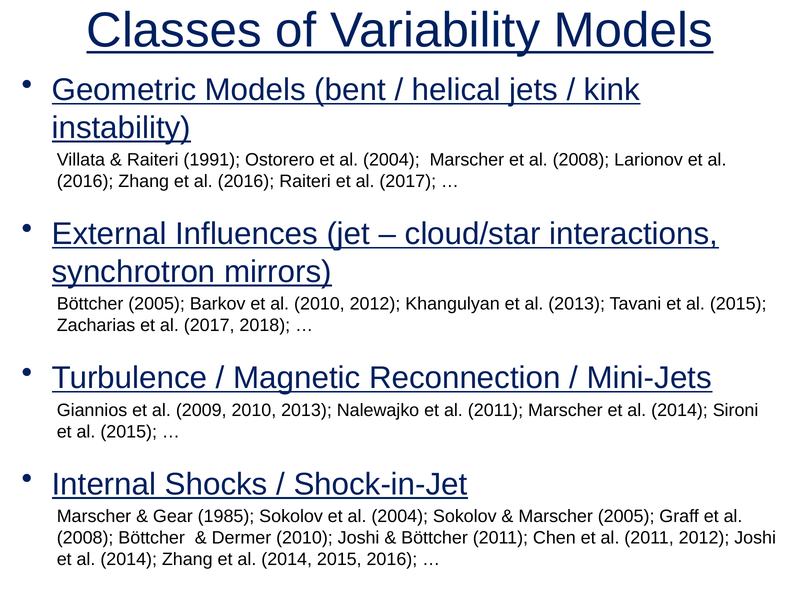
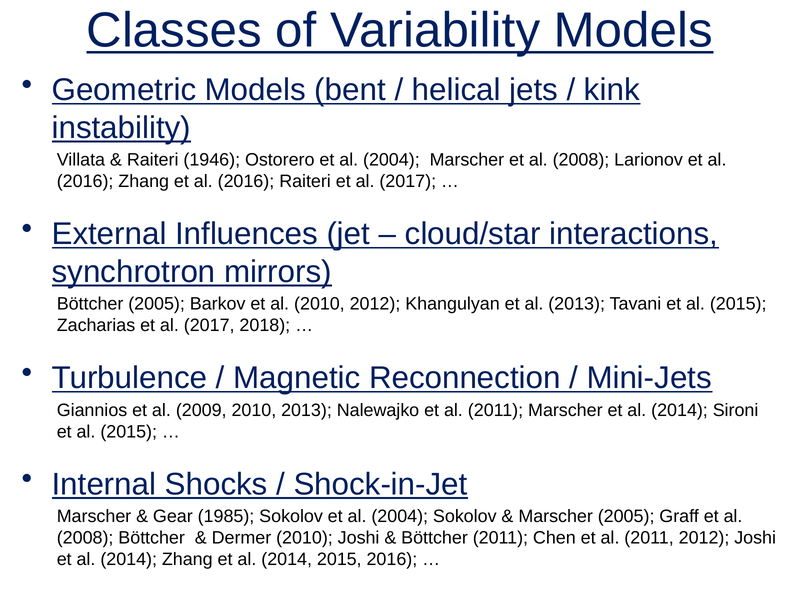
1991: 1991 -> 1946
